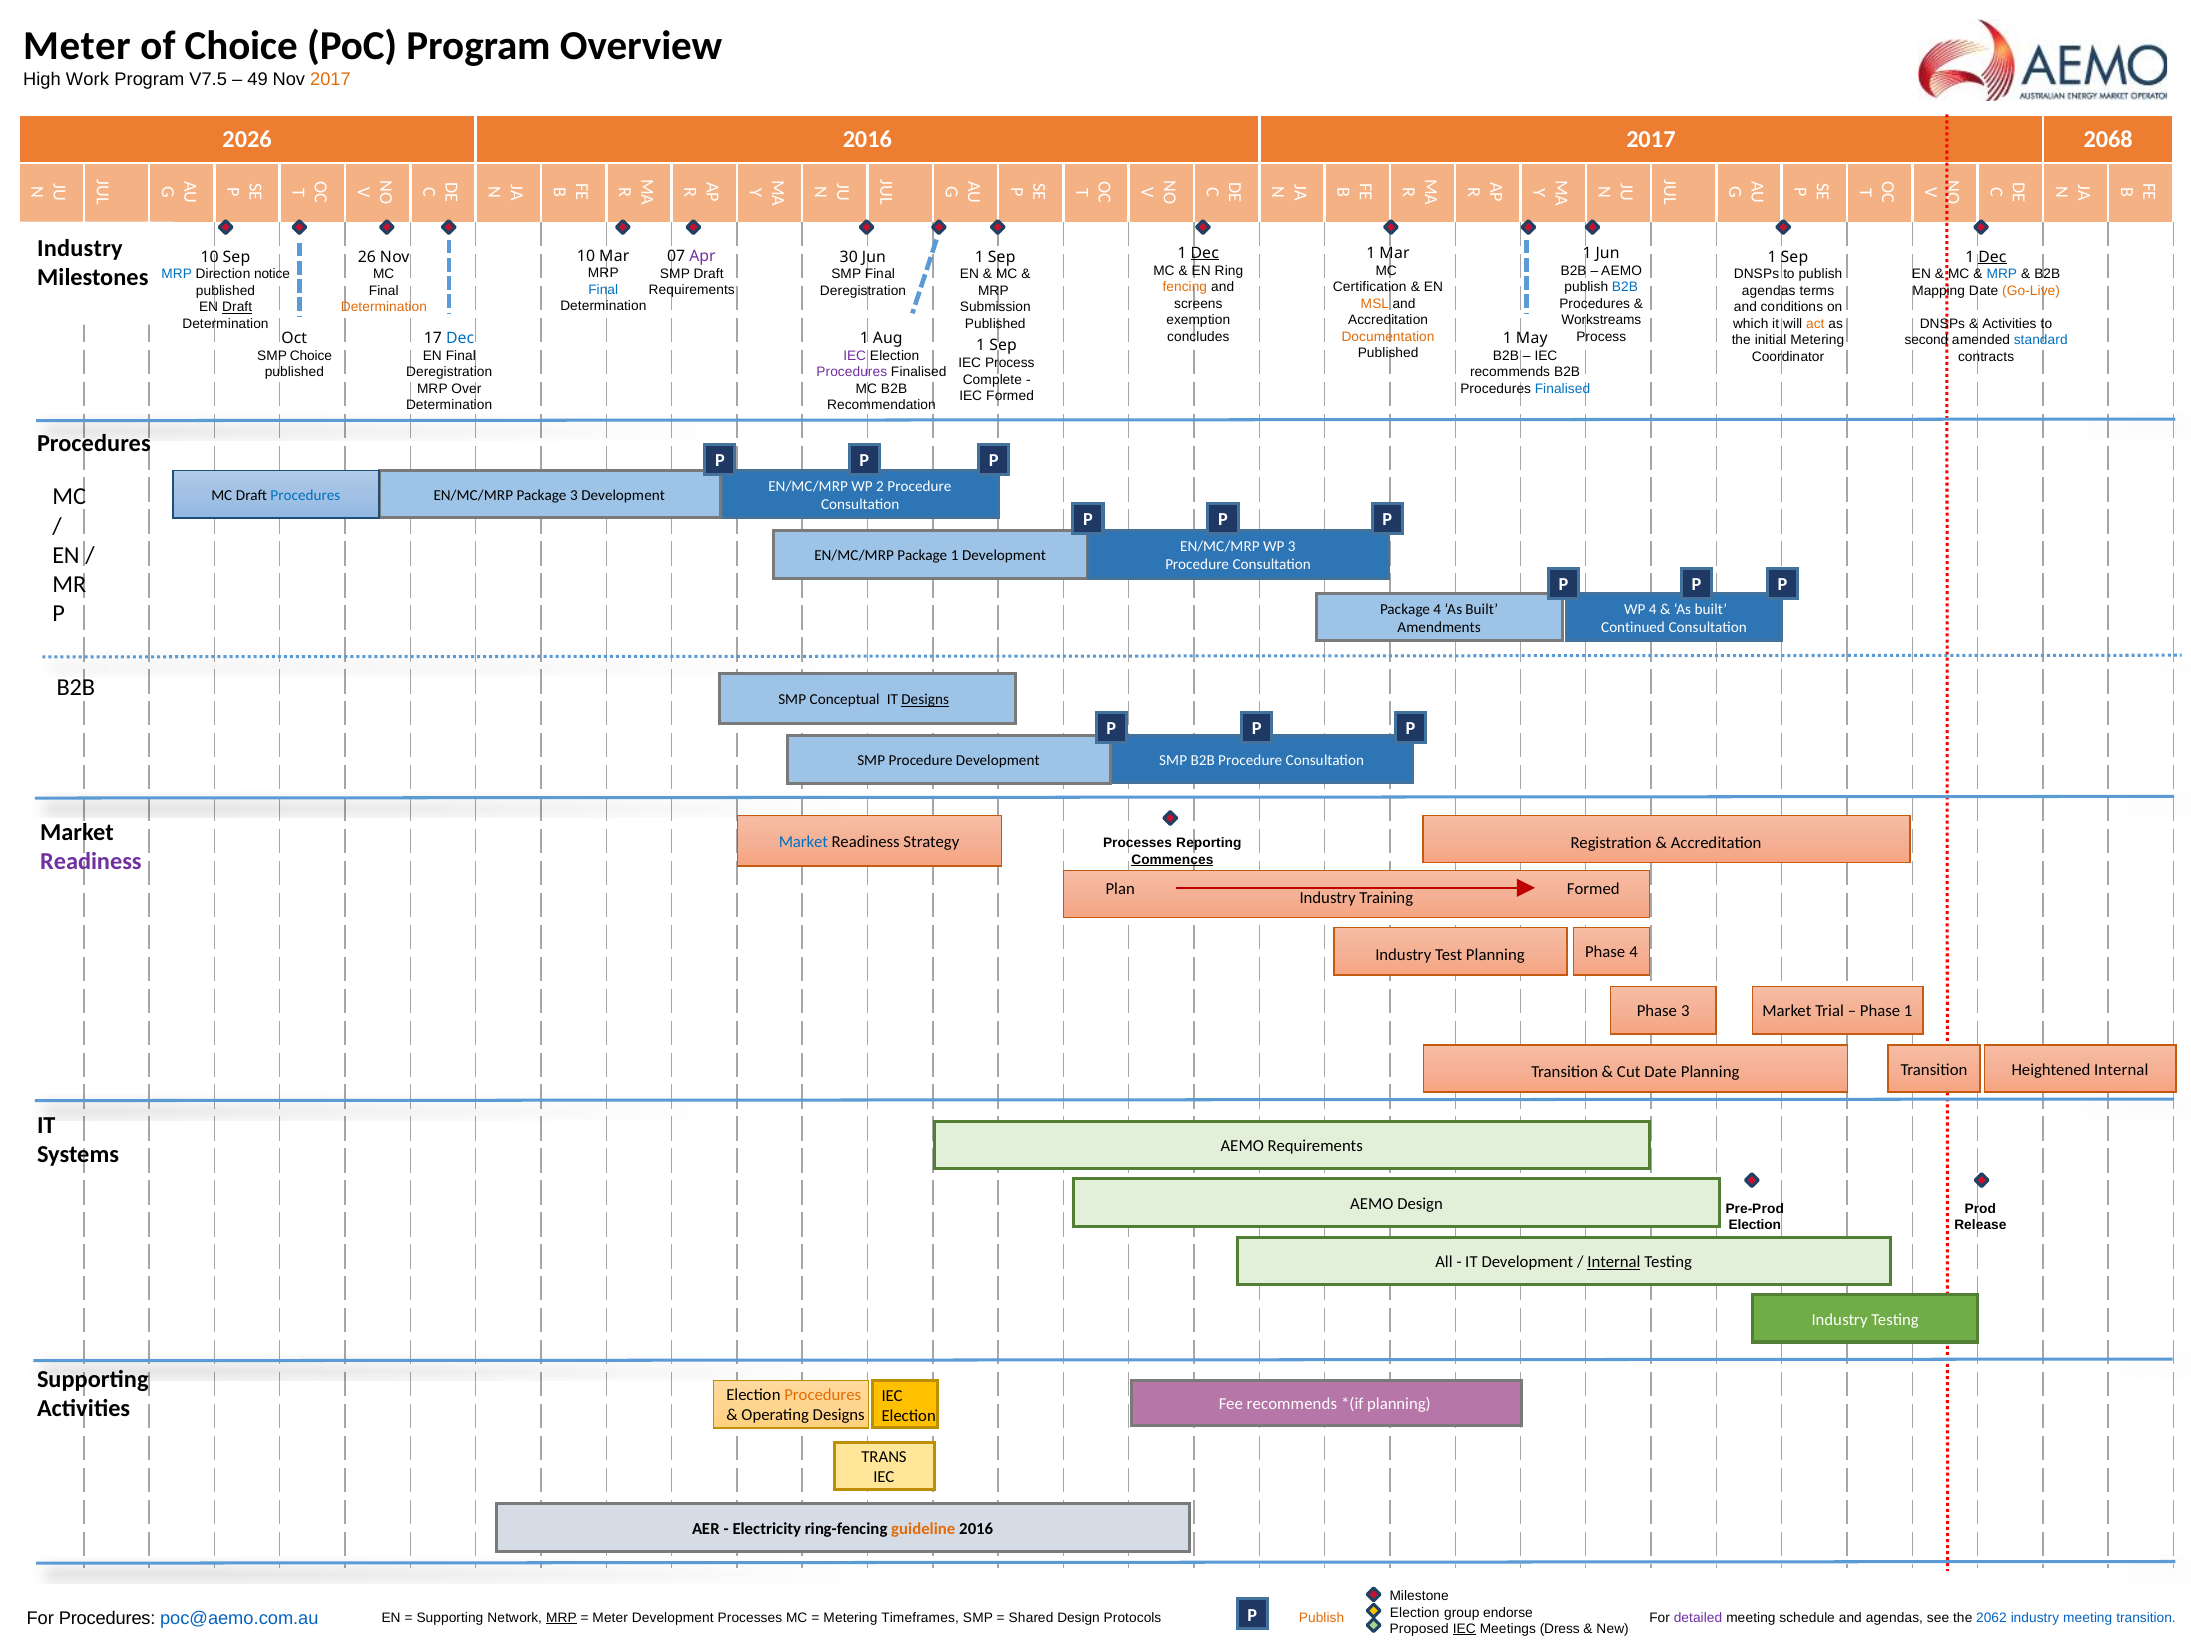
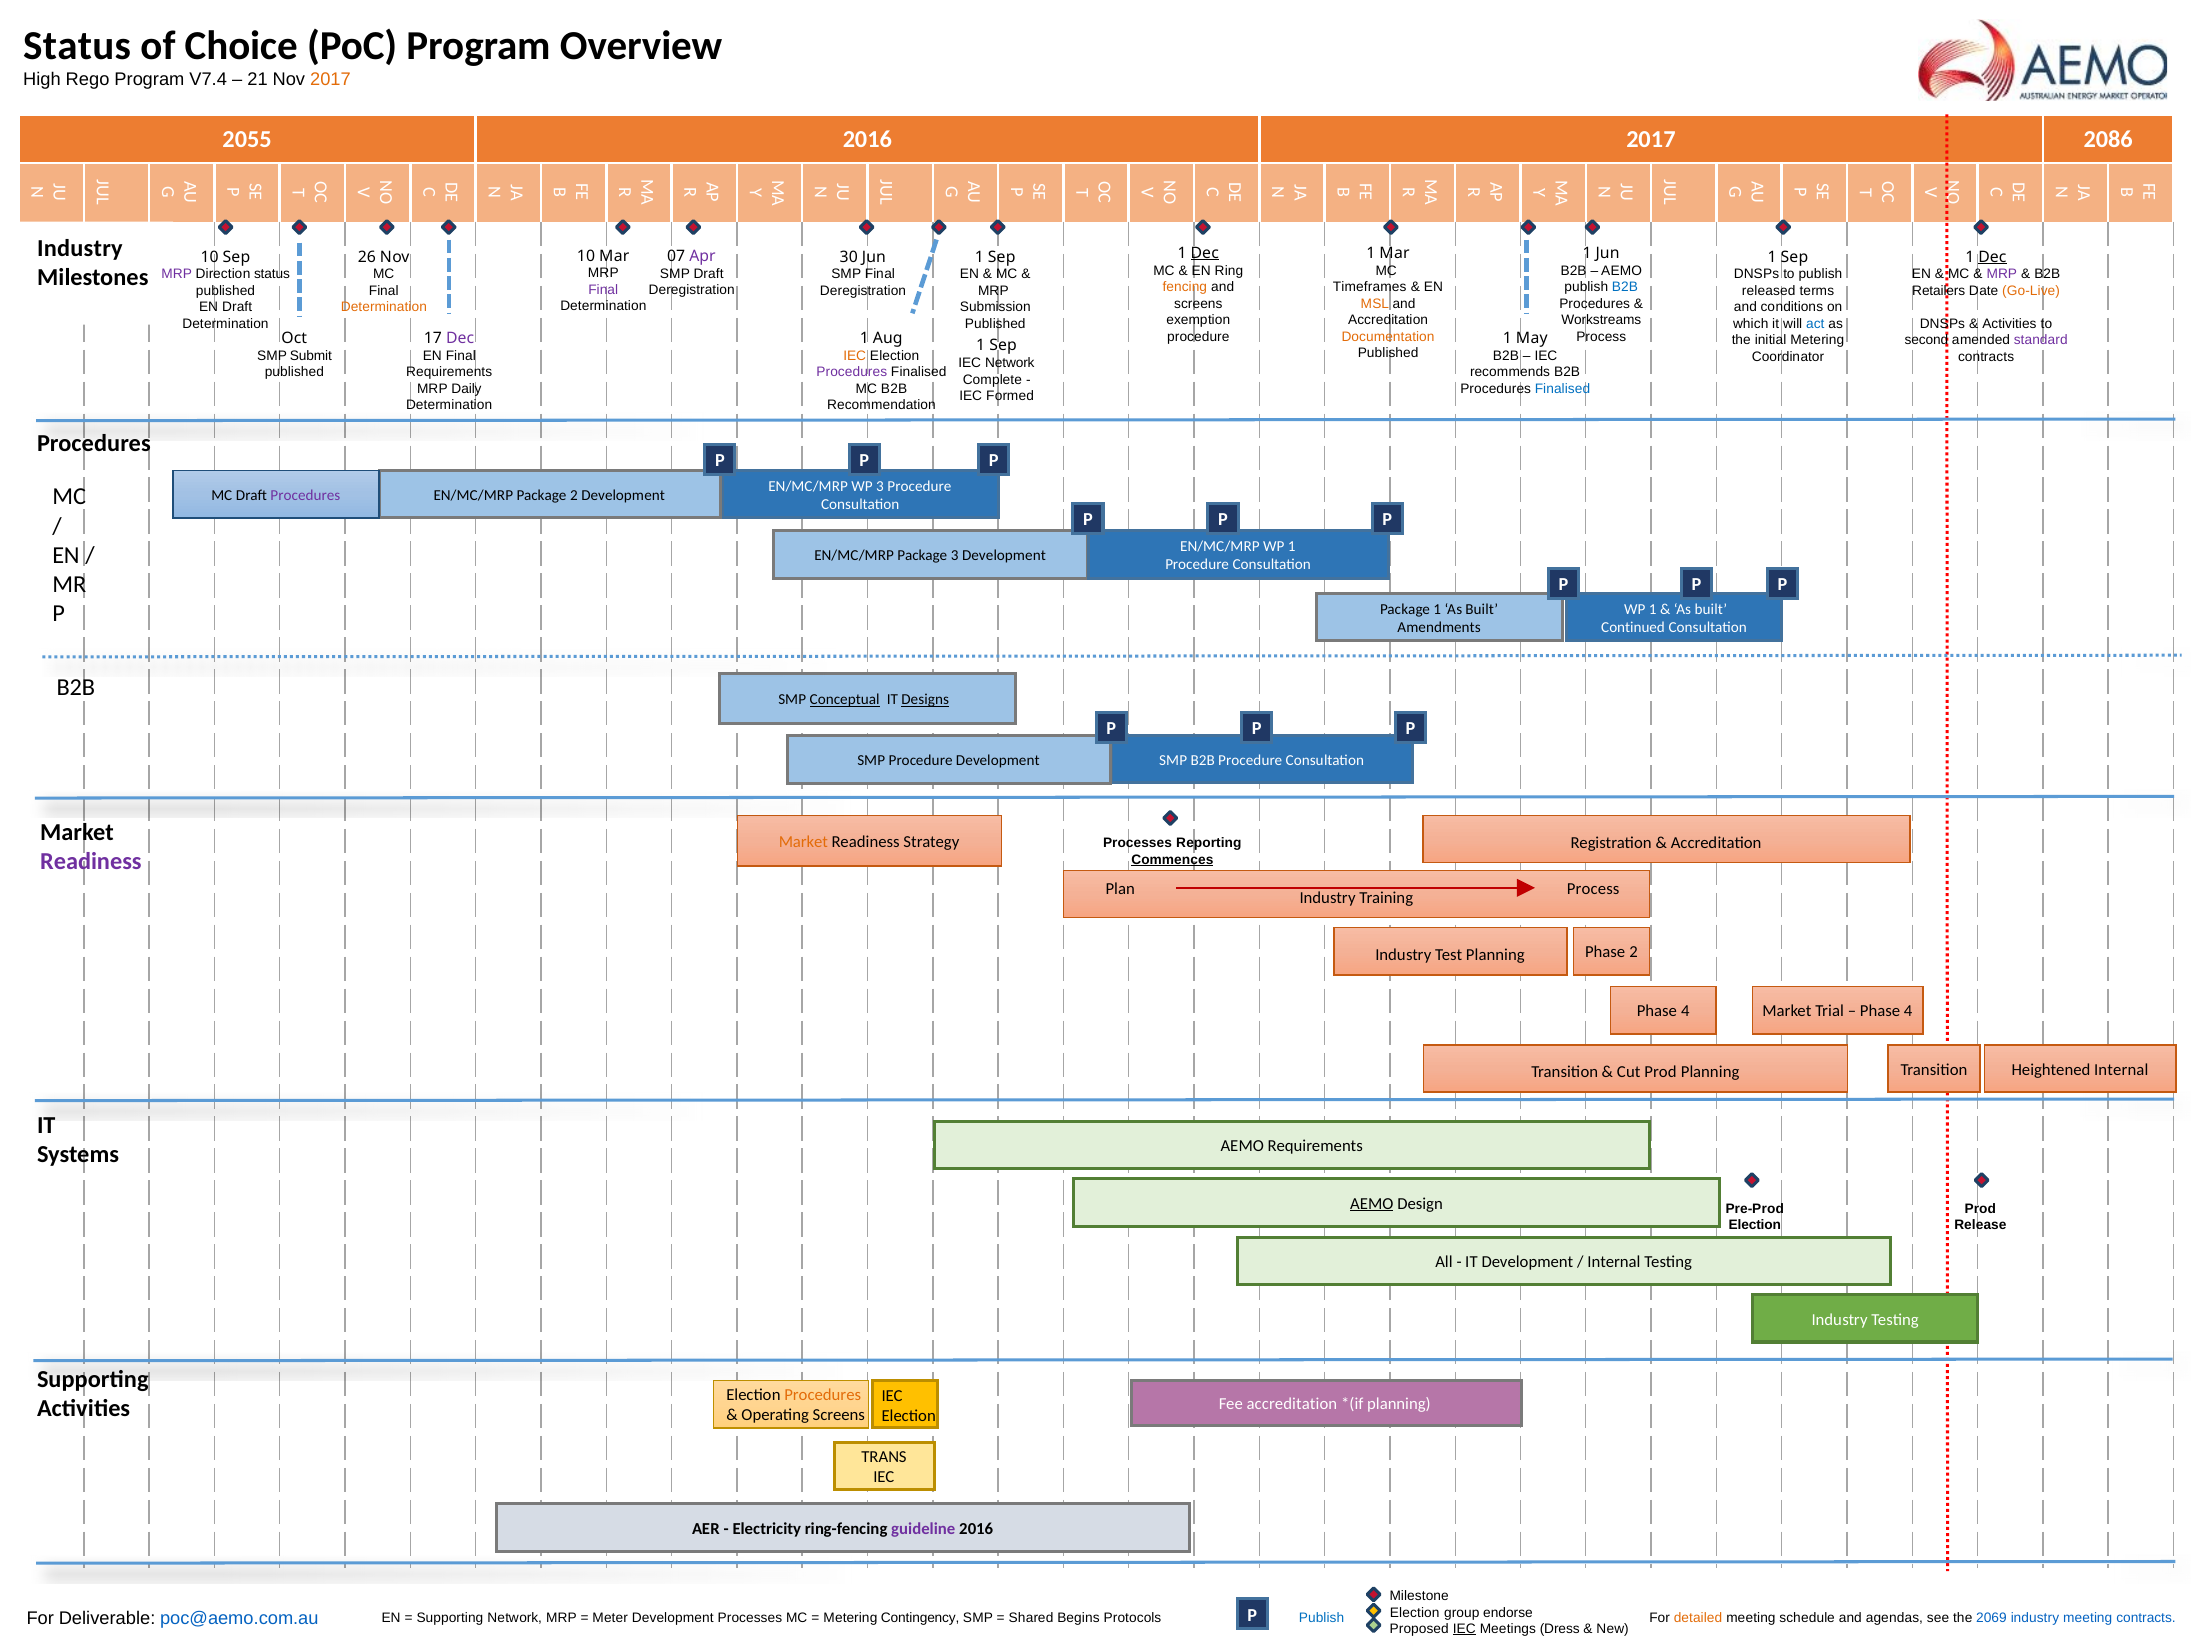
Meter at (77, 46): Meter -> Status
Work: Work -> Rego
V7.5: V7.5 -> V7.4
49: 49 -> 21
2026: 2026 -> 2055
2068: 2068 -> 2086
MRP at (177, 274) colour: blue -> purple
Direction notice: notice -> status
MRP at (2002, 274) colour: blue -> purple
Certification: Certification -> Timeframes
Final at (603, 290) colour: blue -> purple
Requirements at (692, 290): Requirements -> Deregistration
agendas at (1769, 291): agendas -> released
Mapping: Mapping -> Retailers
Draft at (237, 307) underline: present -> none
act colour: orange -> blue
concludes at (1198, 337): concludes -> procedure
Dec at (460, 338) colour: blue -> purple
standard colour: blue -> purple
SMP Choice: Choice -> Submit
IEC at (855, 356) colour: purple -> orange
IEC Process: Process -> Network
Deregistration at (449, 372): Deregistration -> Requirements
Over: Over -> Daily
WP 2: 2 -> 3
Procedures at (305, 495) colour: blue -> purple
Package 3: 3 -> 2
EN/MC/MRP WP 3: 3 -> 1
Package 1: 1 -> 3
Package 4: 4 -> 1
4 at (1653, 609): 4 -> 1
Conceptual underline: none -> present
Market at (803, 842) colour: blue -> orange
Plan Formed: Formed -> Process
Phase 4: 4 -> 2
3 at (1685, 1011): 3 -> 4
1 at (1908, 1011): 1 -> 4
Cut Date: Date -> Prod
AEMO at (1372, 1204) underline: none -> present
Internal at (1614, 1262) underline: present -> none
Fee recommends: recommends -> accreditation
Operating Designs: Designs -> Screens
guideline colour: orange -> purple
Publish at (1322, 1618) colour: orange -> blue
For Procedures: Procedures -> Deliverable
MRP at (561, 1618) underline: present -> none
Timeframes: Timeframes -> Contingency
Shared Design: Design -> Begins
detailed colour: purple -> orange
2062: 2062 -> 2069
meeting transition: transition -> contracts
